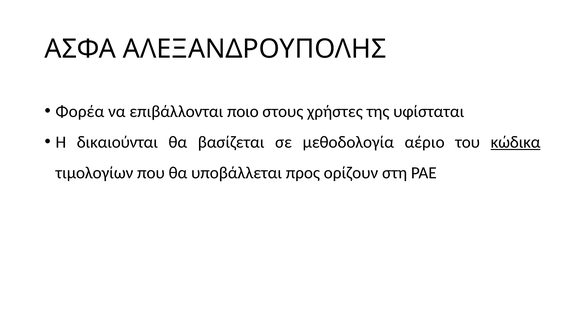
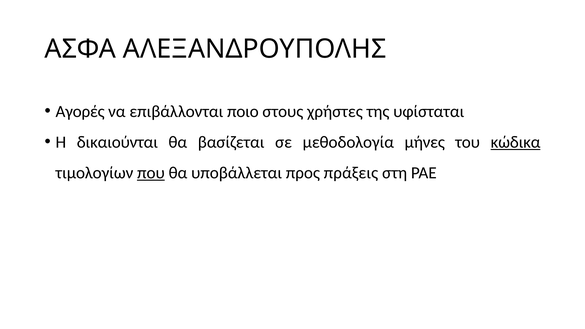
Φορέα: Φορέα -> Αγορές
αέριο: αέριο -> μήνες
που underline: none -> present
ορίζουν: ορίζουν -> πράξεις
